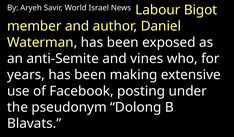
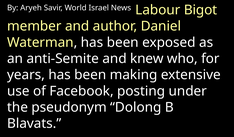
vines: vines -> knew
